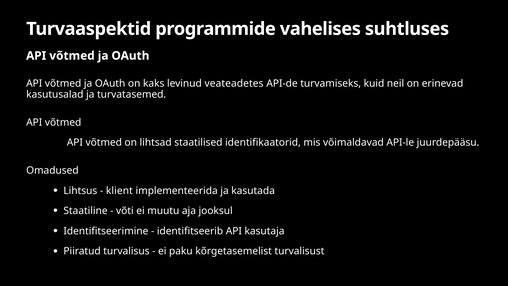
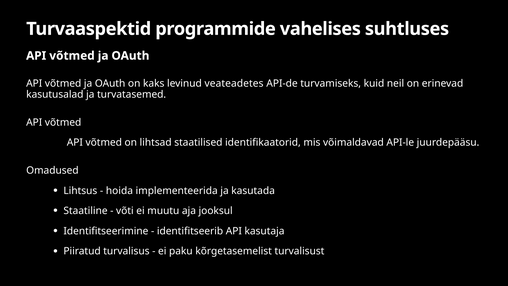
klient: klient -> hoida
